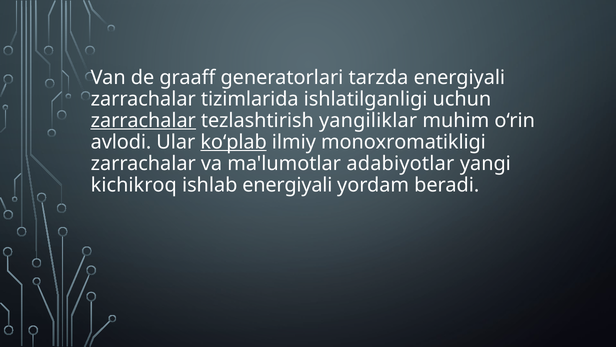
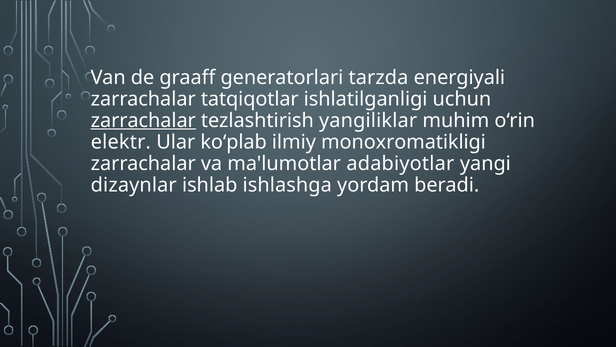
tizimlarida: tizimlarida -> tatqiqotlar
avlodi: avlodi -> elektr
ko‘plab underline: present -> none
kichikroq: kichikroq -> dizaynlar
ishlab energiyali: energiyali -> ishlashga
